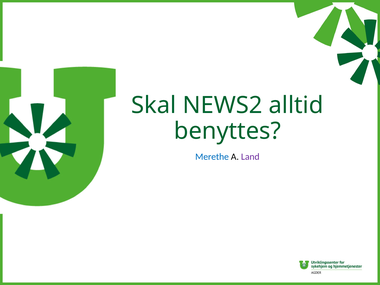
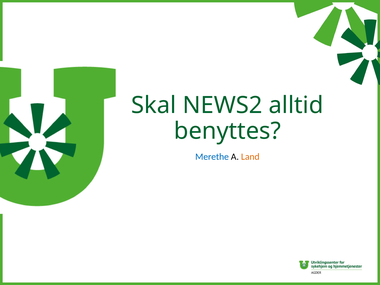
Land colour: purple -> orange
